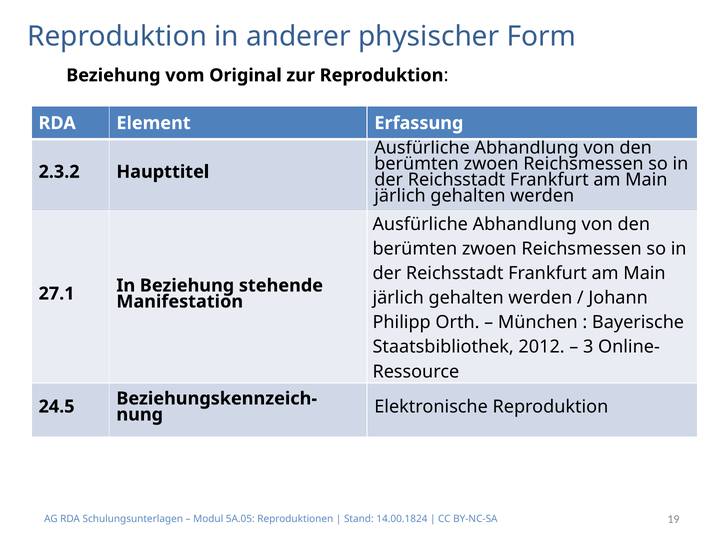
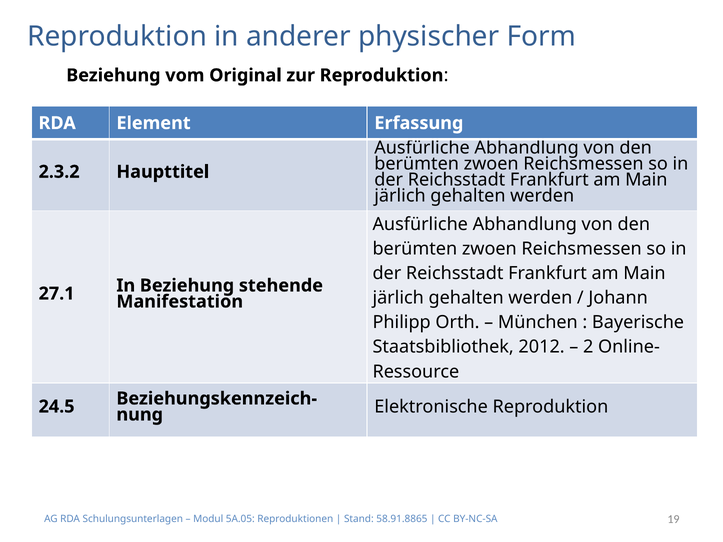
3: 3 -> 2
14.00.1824: 14.00.1824 -> 58.91.8865
